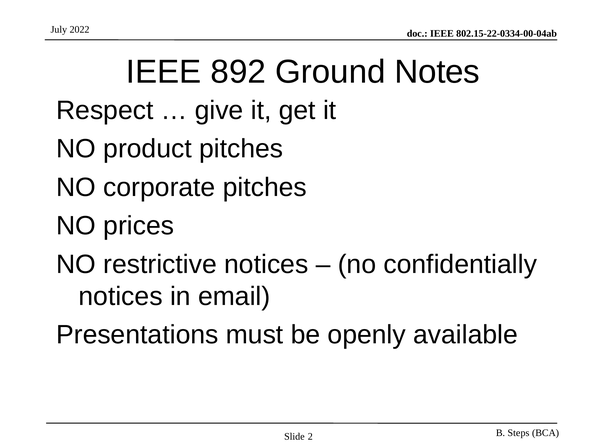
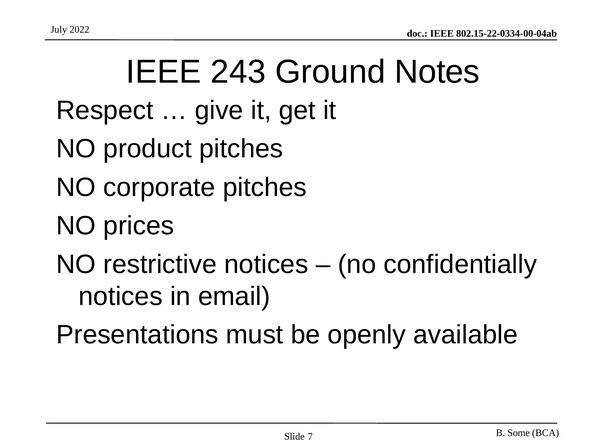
892: 892 -> 243
Steps: Steps -> Some
2: 2 -> 7
